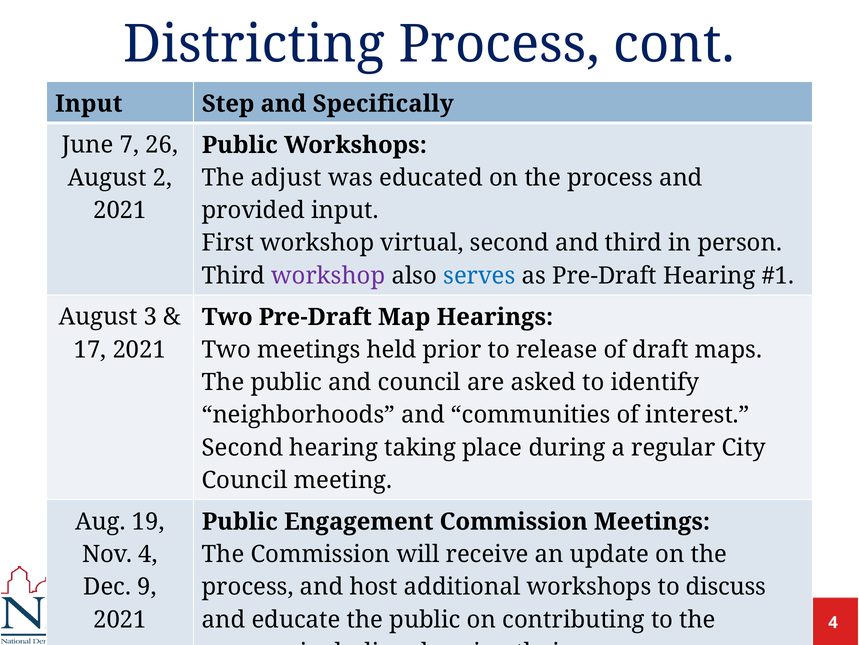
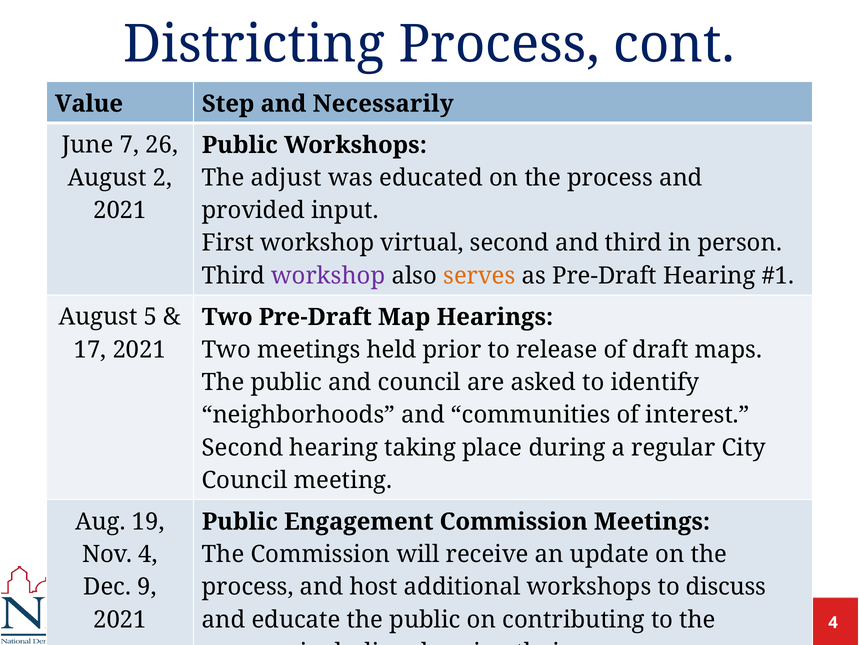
Input at (89, 104): Input -> Value
Specifically: Specifically -> Necessarily
serves colour: blue -> orange
3: 3 -> 5
